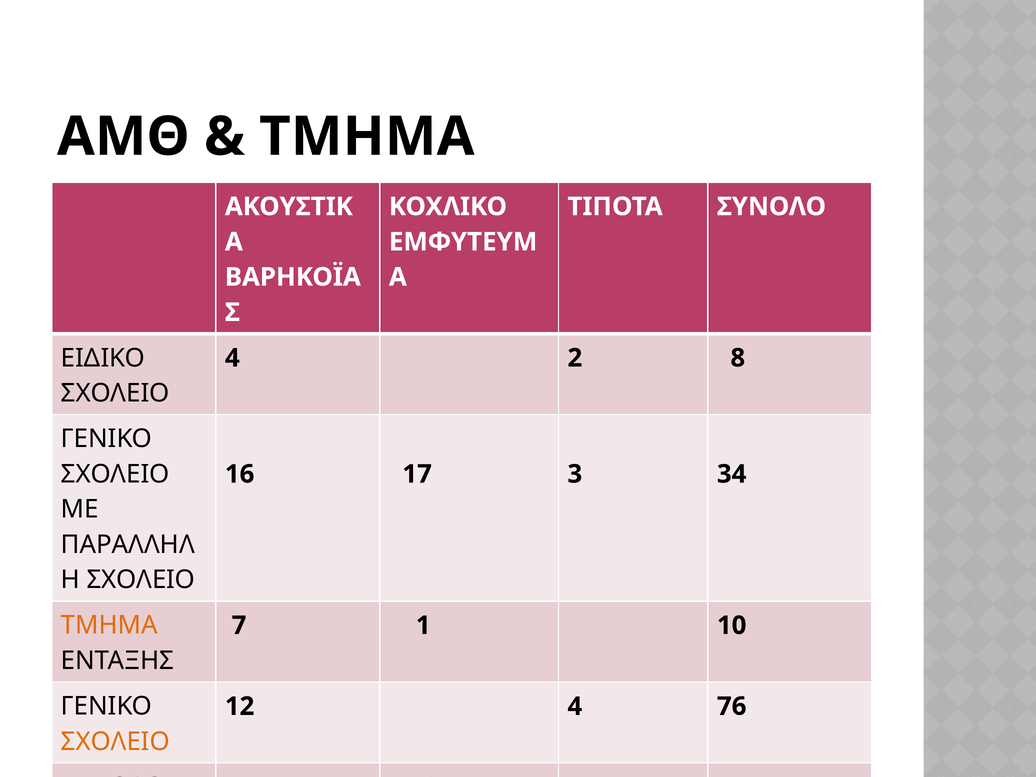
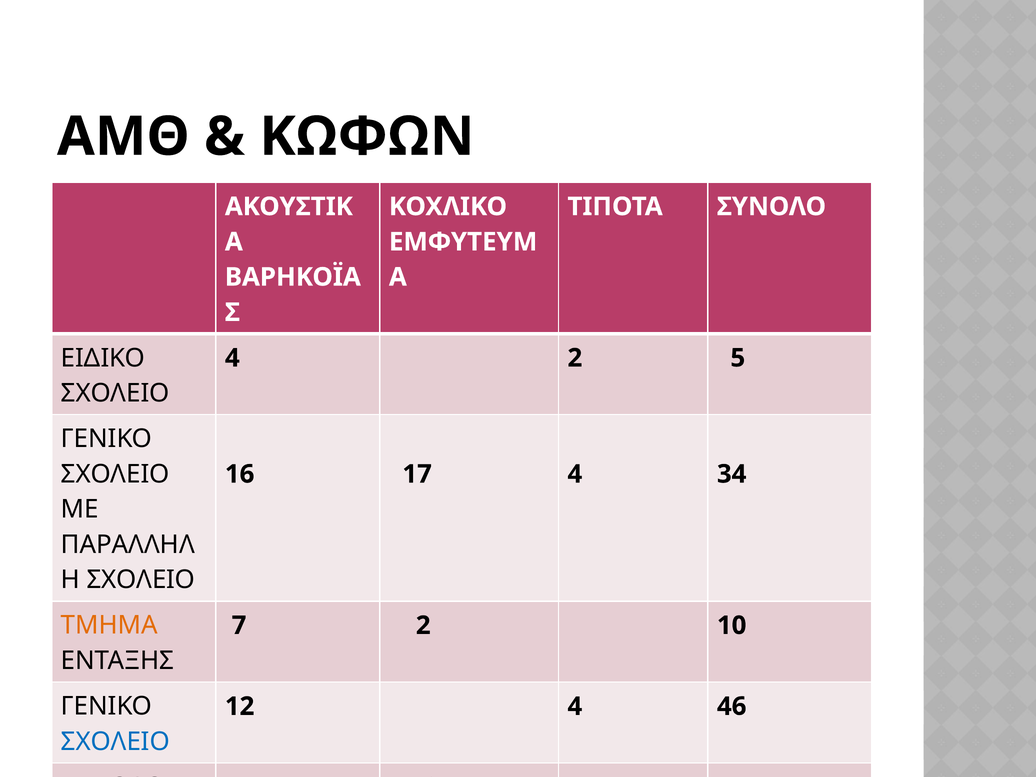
ΤΜΗΜΑ at (367, 137): ΤΜΗΜΑ -> ΚΩΦΩΝ
8: 8 -> 5
17 3: 3 -> 4
7 1: 1 -> 2
76: 76 -> 46
ΣΧΟΛΕΙΟ at (115, 742) colour: orange -> blue
